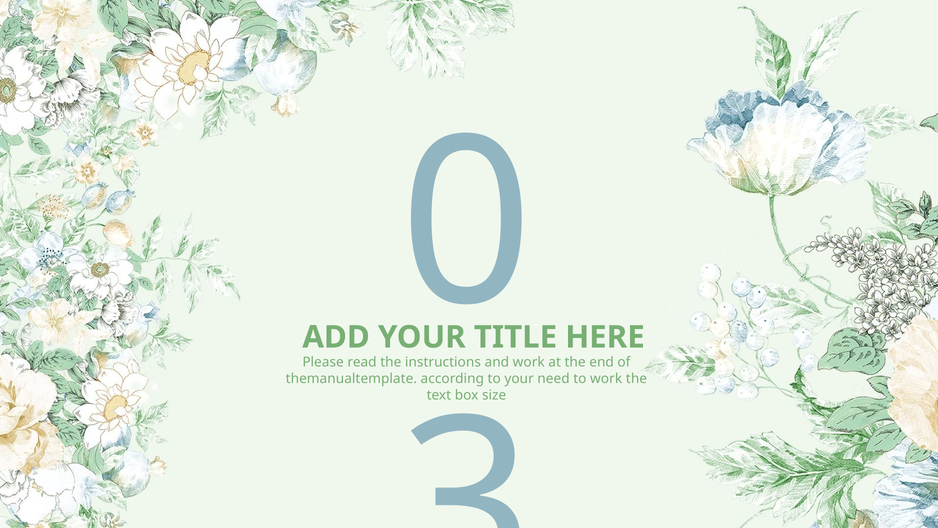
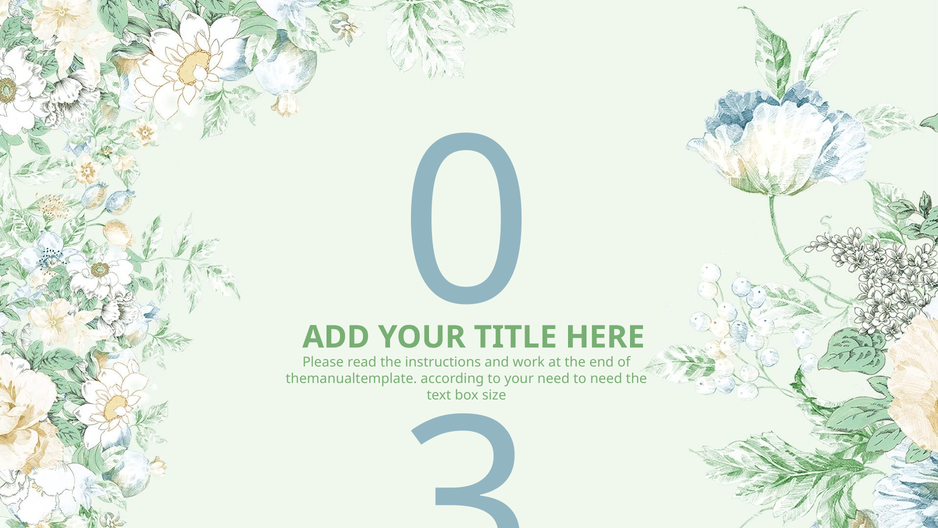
to work: work -> need
